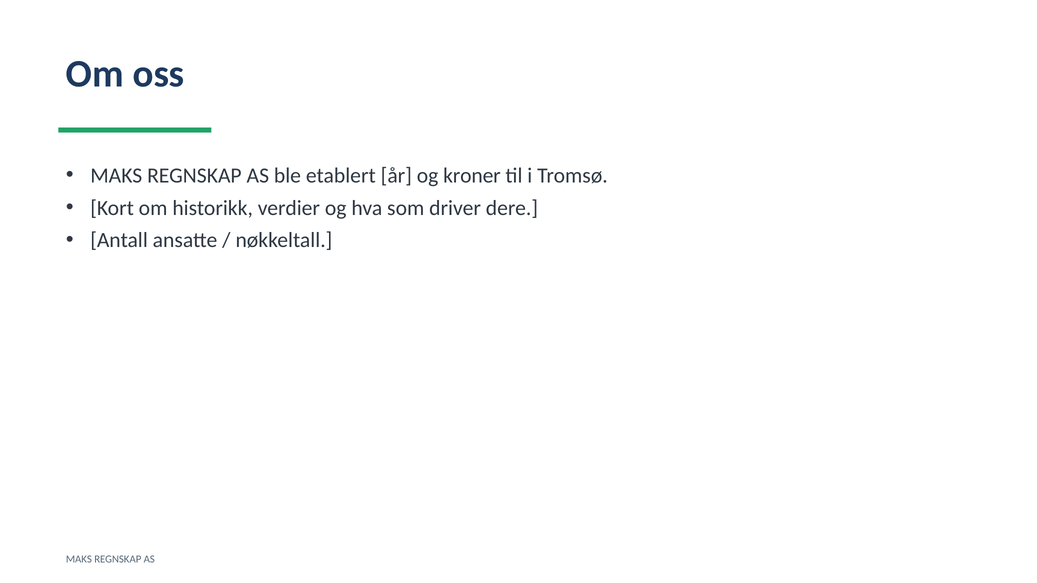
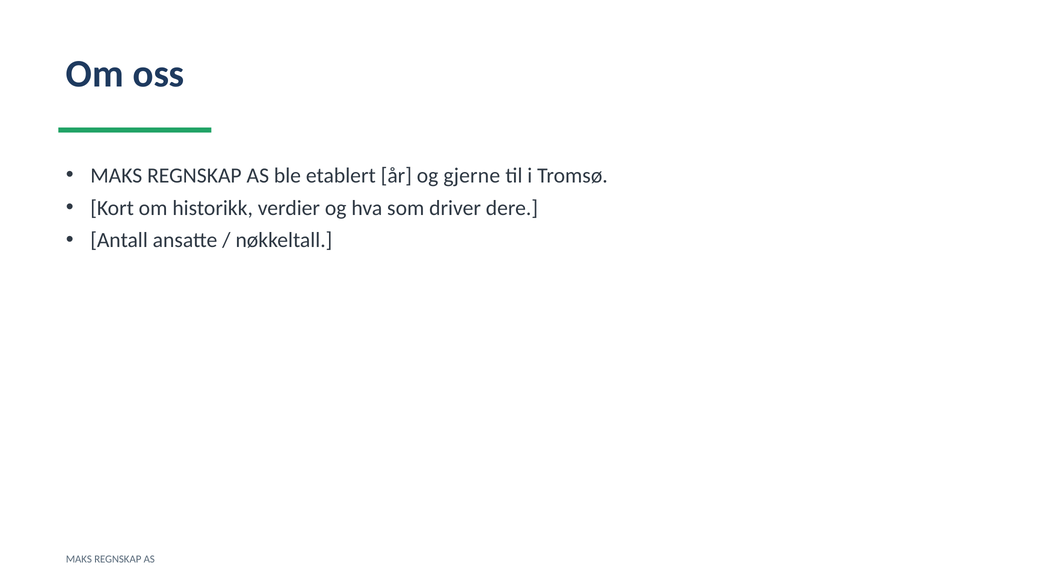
kroner: kroner -> gjerne
